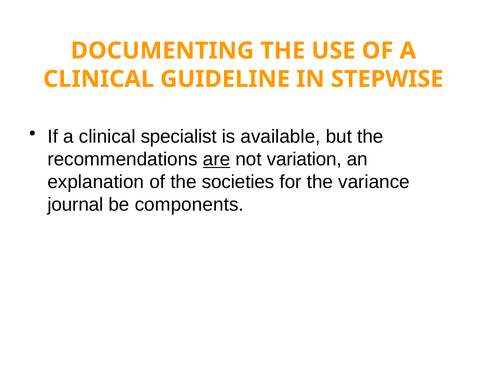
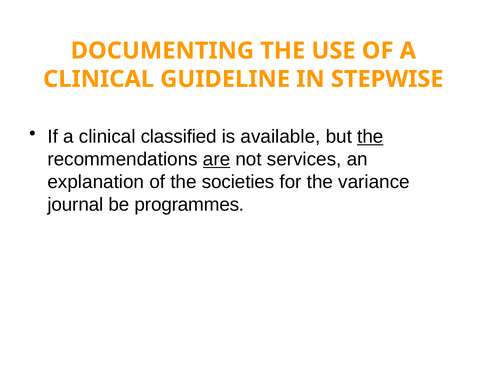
specialist: specialist -> classified
the at (370, 137) underline: none -> present
variation: variation -> services
components: components -> programmes
